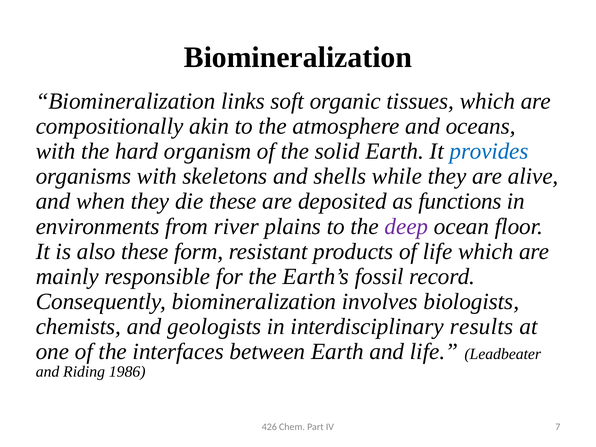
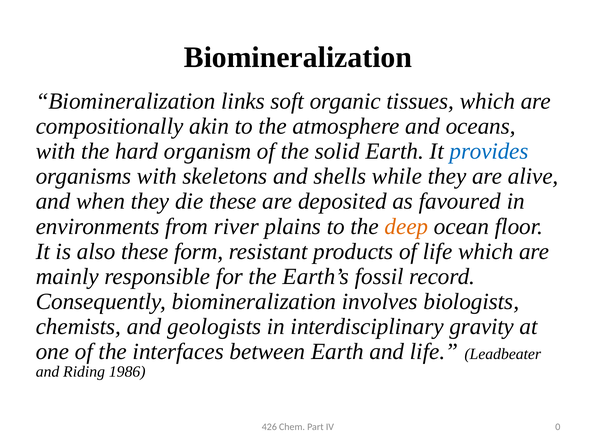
functions: functions -> favoured
deep colour: purple -> orange
results: results -> gravity
7: 7 -> 0
